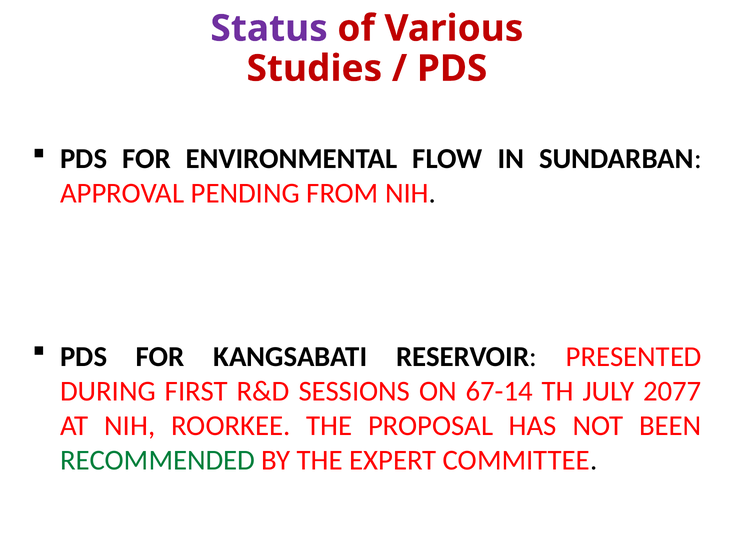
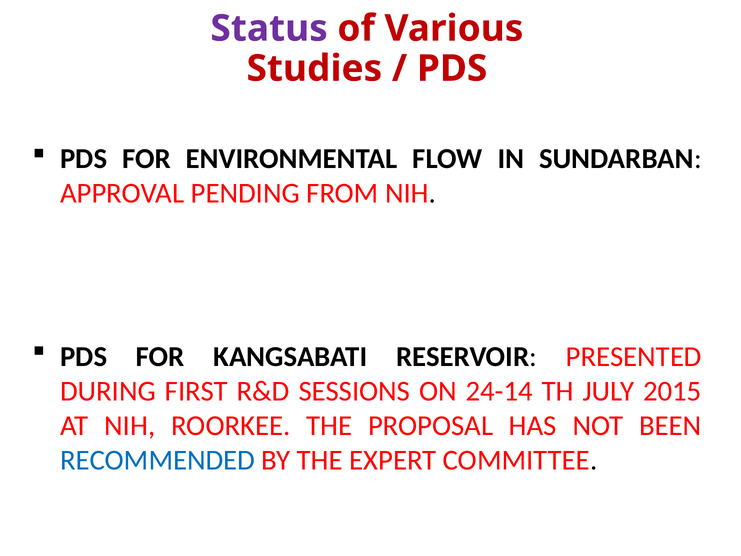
67-14: 67-14 -> 24-14
2077: 2077 -> 2015
RECOMMENDED colour: green -> blue
